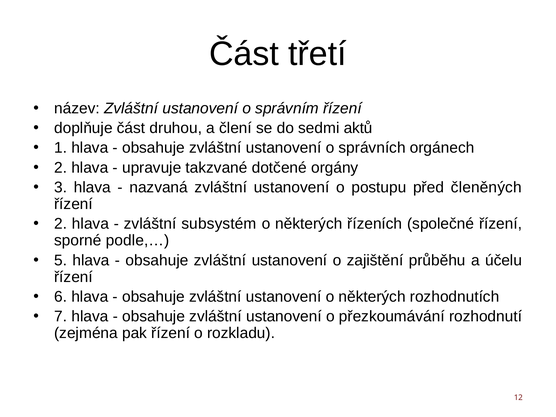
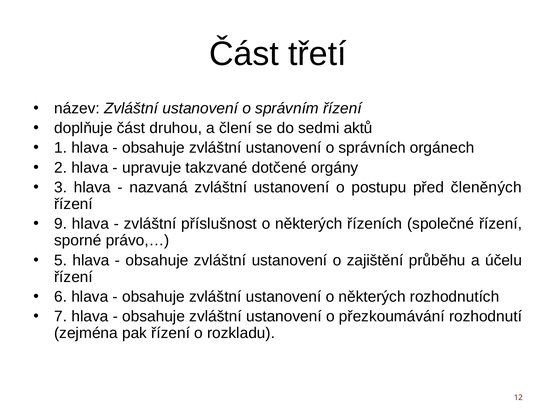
2 at (61, 224): 2 -> 9
subsystém: subsystém -> příslušnost
podle,…: podle,… -> právo,…
